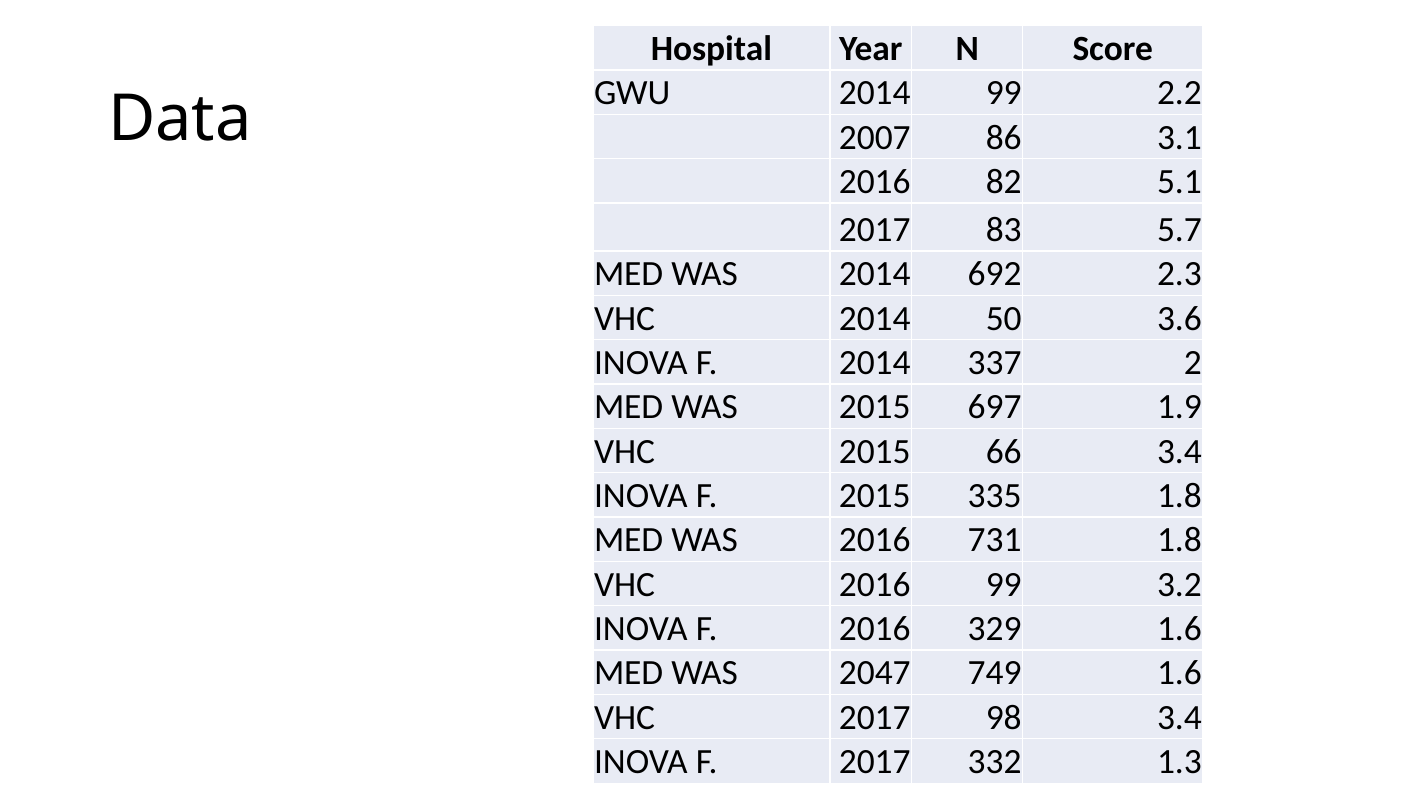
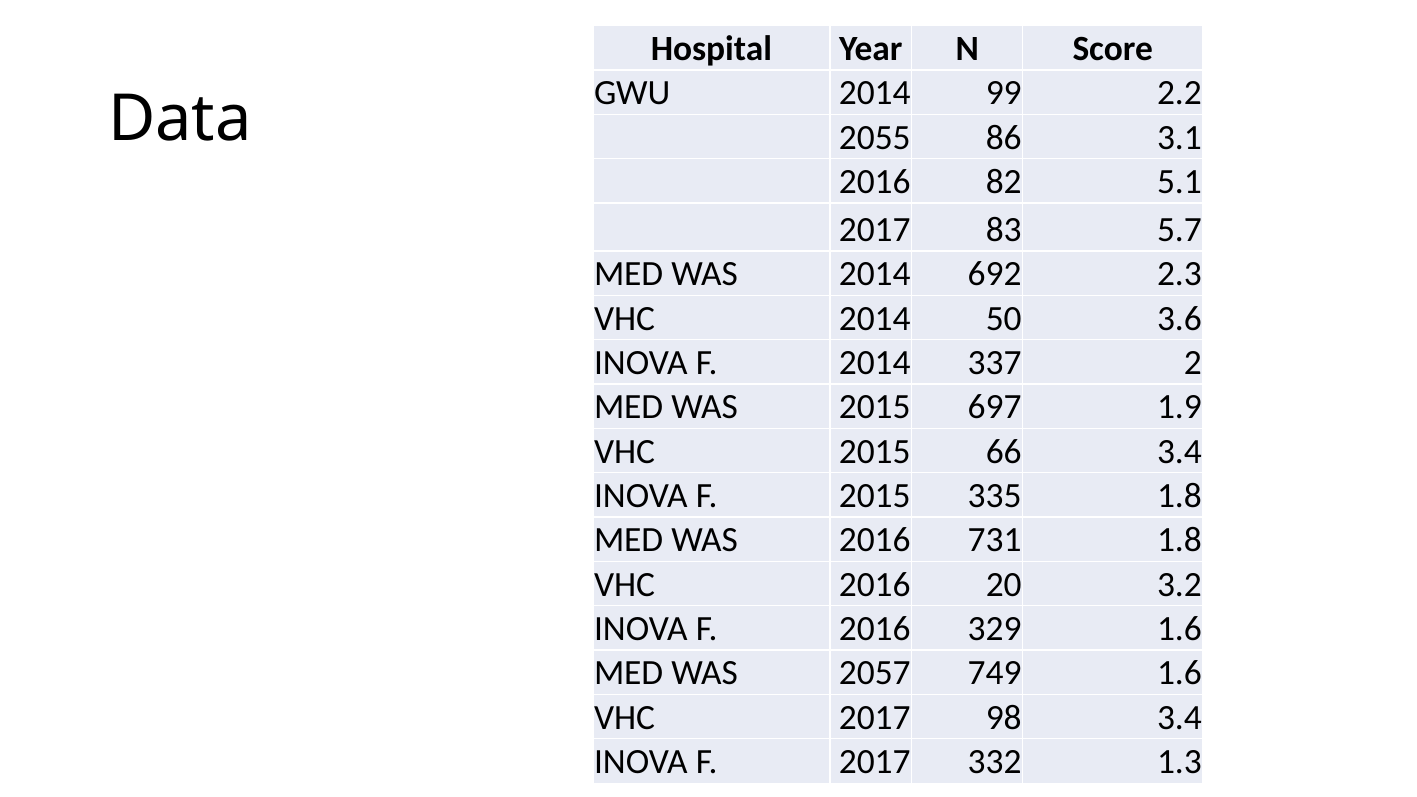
2007: 2007 -> 2055
2016 99: 99 -> 20
2047: 2047 -> 2057
